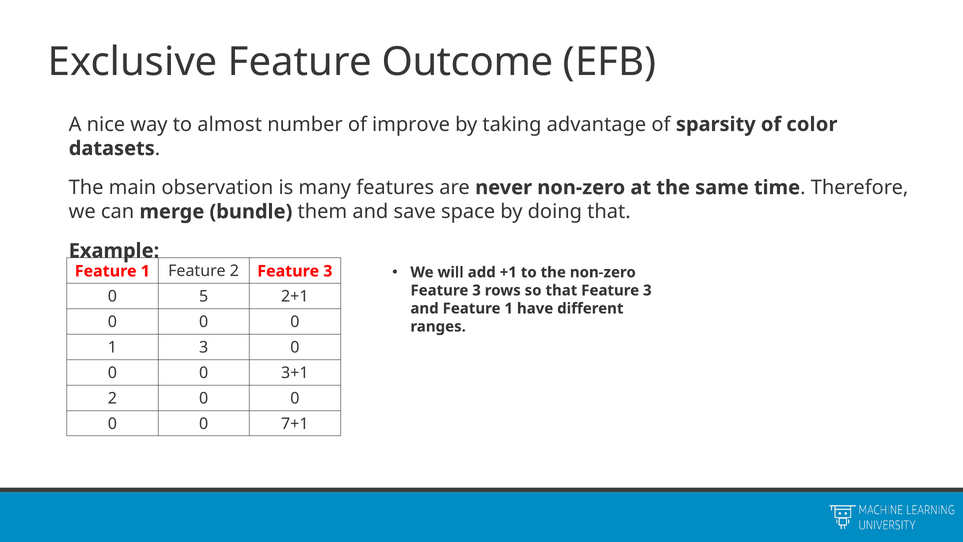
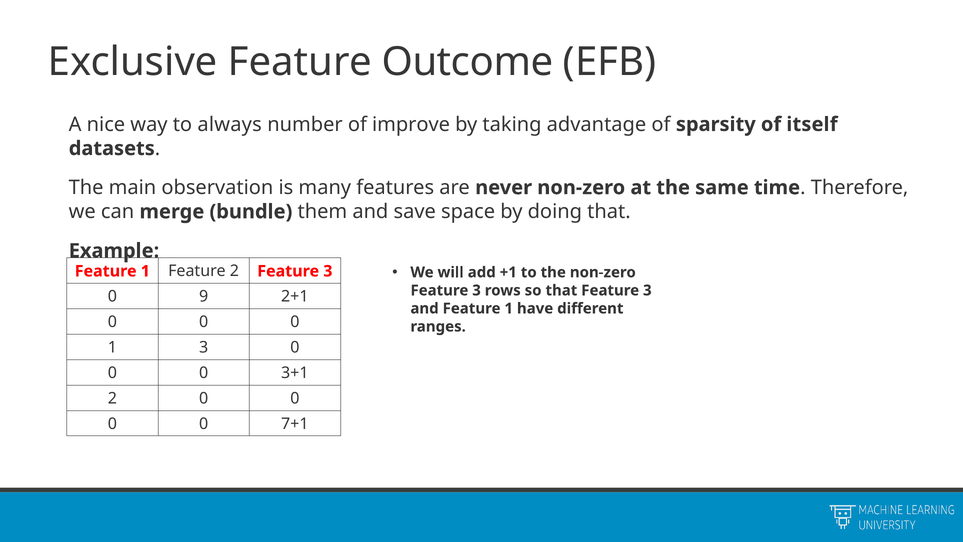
almost: almost -> always
color: color -> itself
5: 5 -> 9
